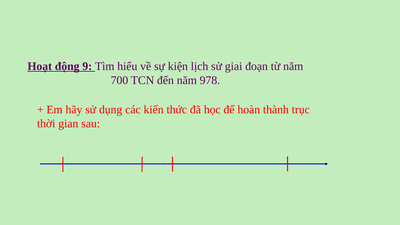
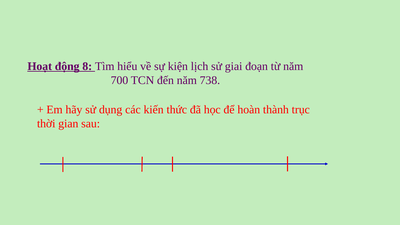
9: 9 -> 8
978: 978 -> 738
